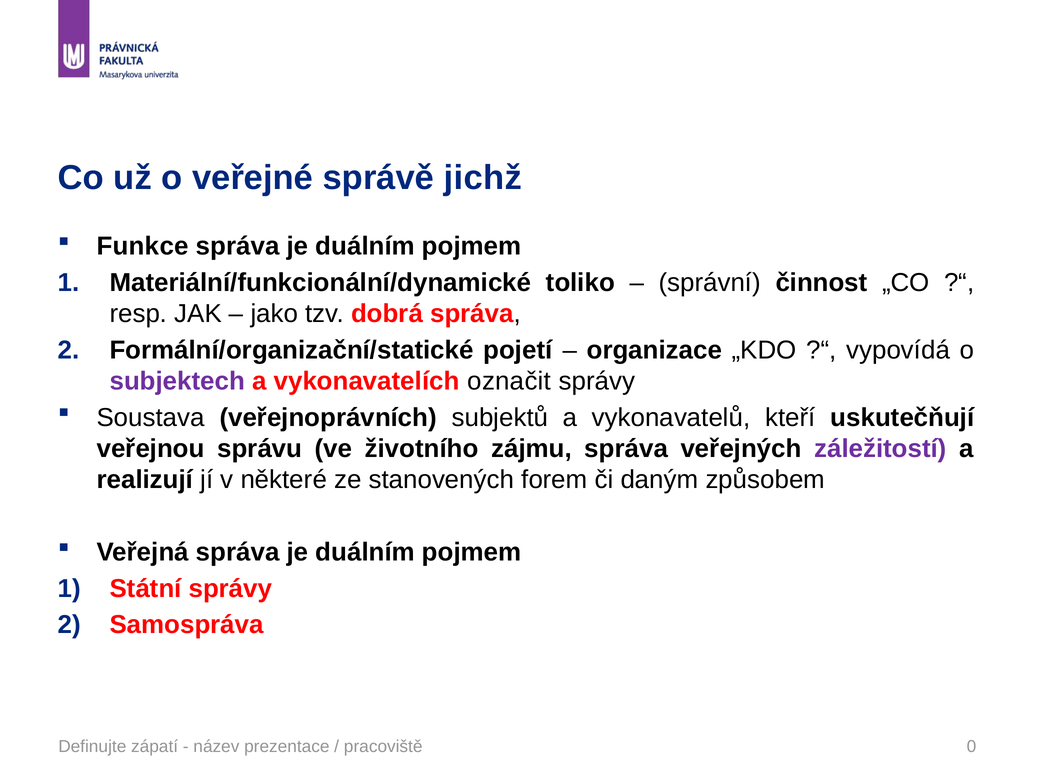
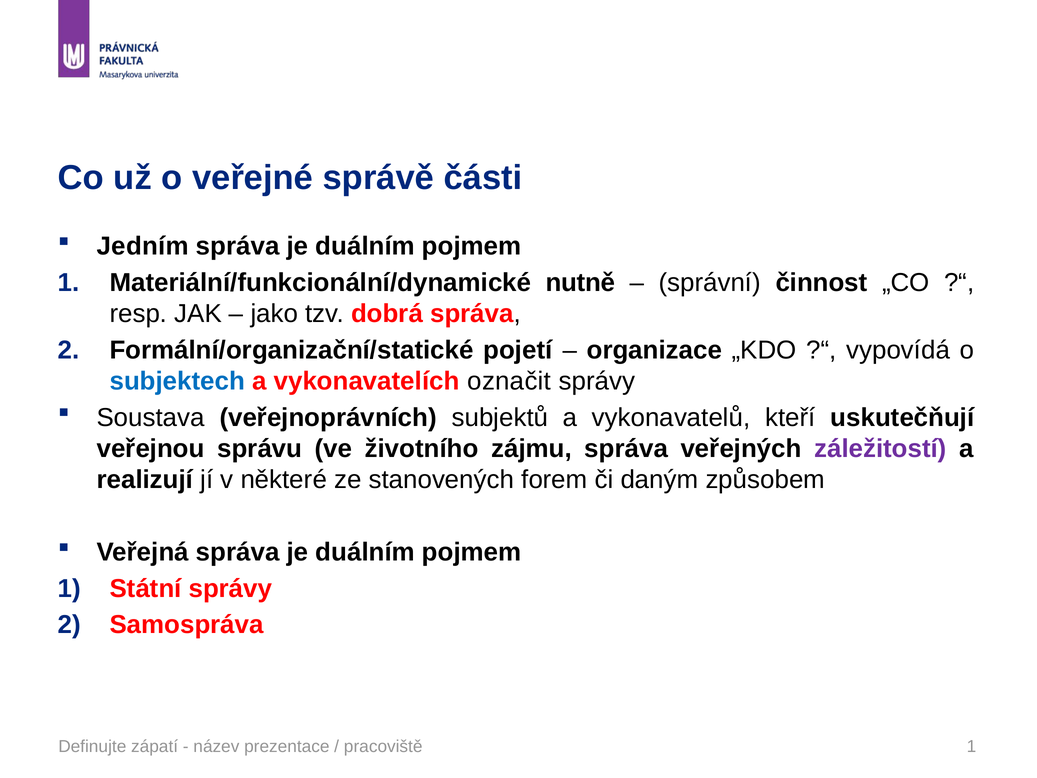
jichž: jichž -> části
Funkce: Funkce -> Jedním
toliko: toliko -> nutně
subjektech colour: purple -> blue
pracoviště 0: 0 -> 1
